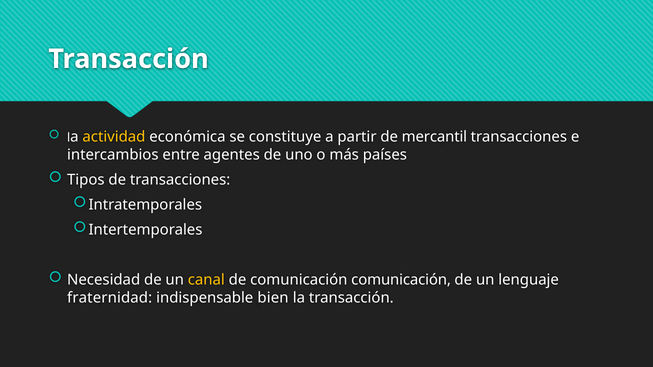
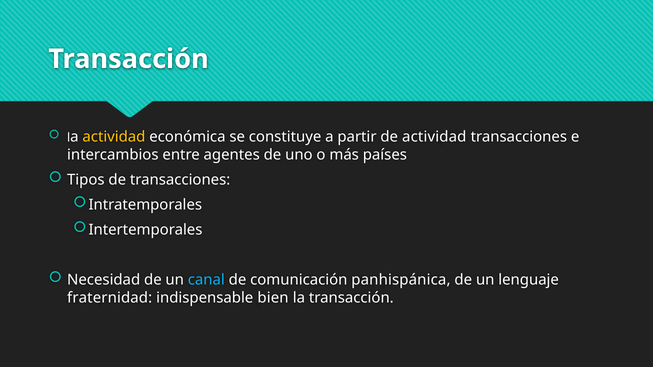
de mercantil: mercantil -> actividad
canal colour: yellow -> light blue
comunicación comunicación: comunicación -> panhispánica
